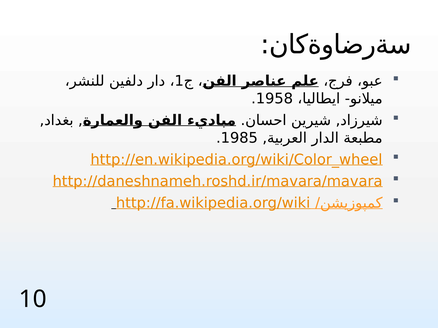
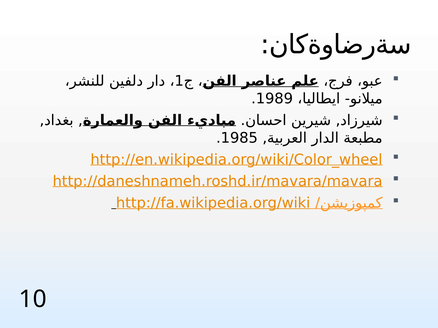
1958: 1958 -> 1989
